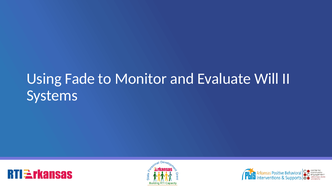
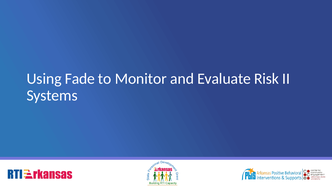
Will: Will -> Risk
